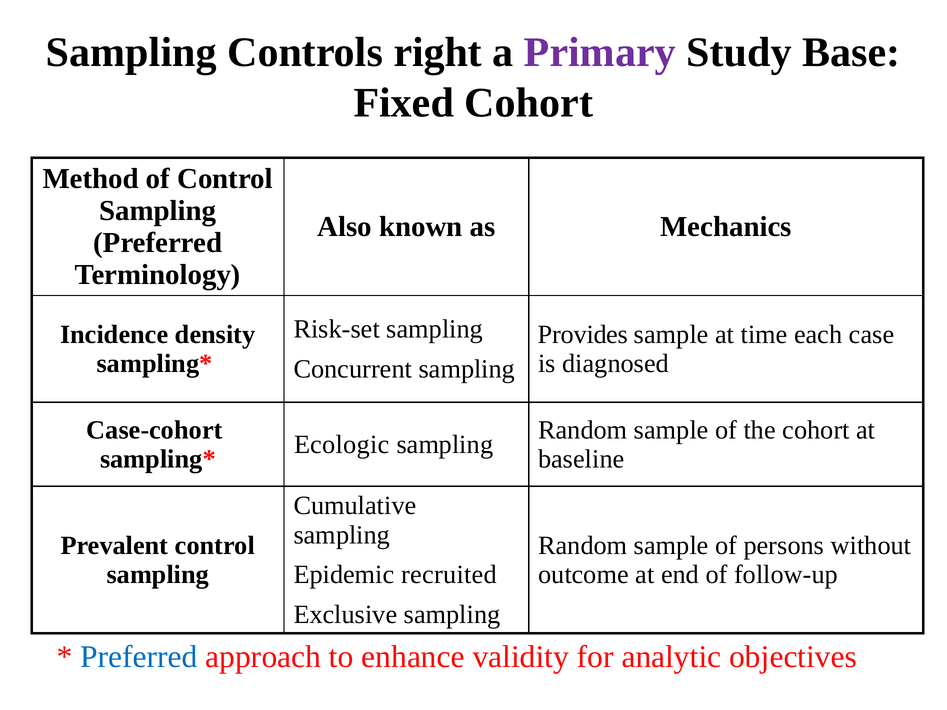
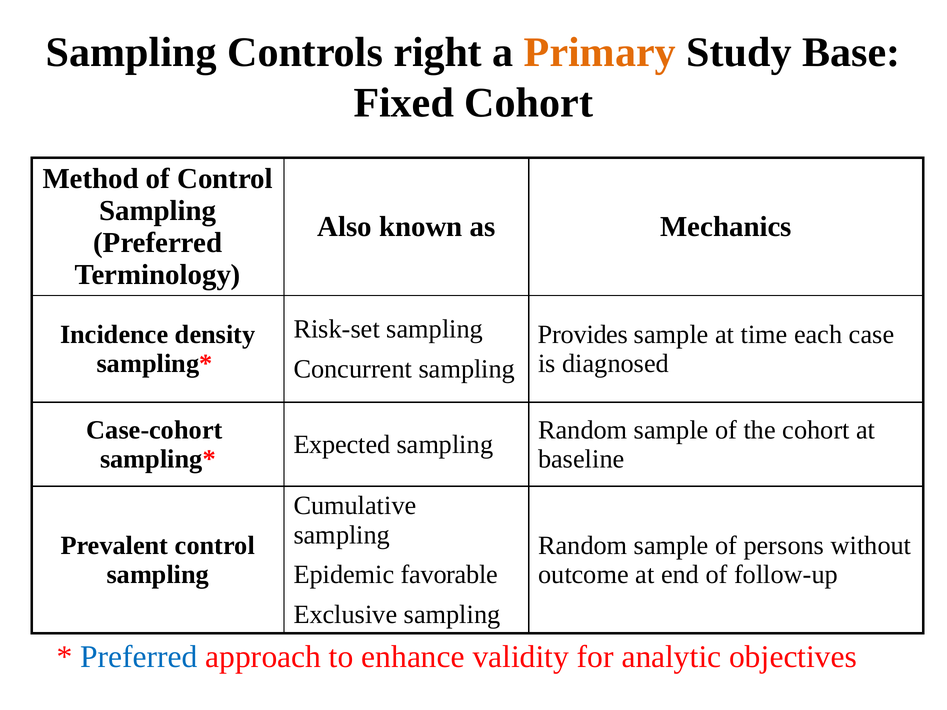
Primary colour: purple -> orange
Ecologic: Ecologic -> Expected
recruited: recruited -> favorable
